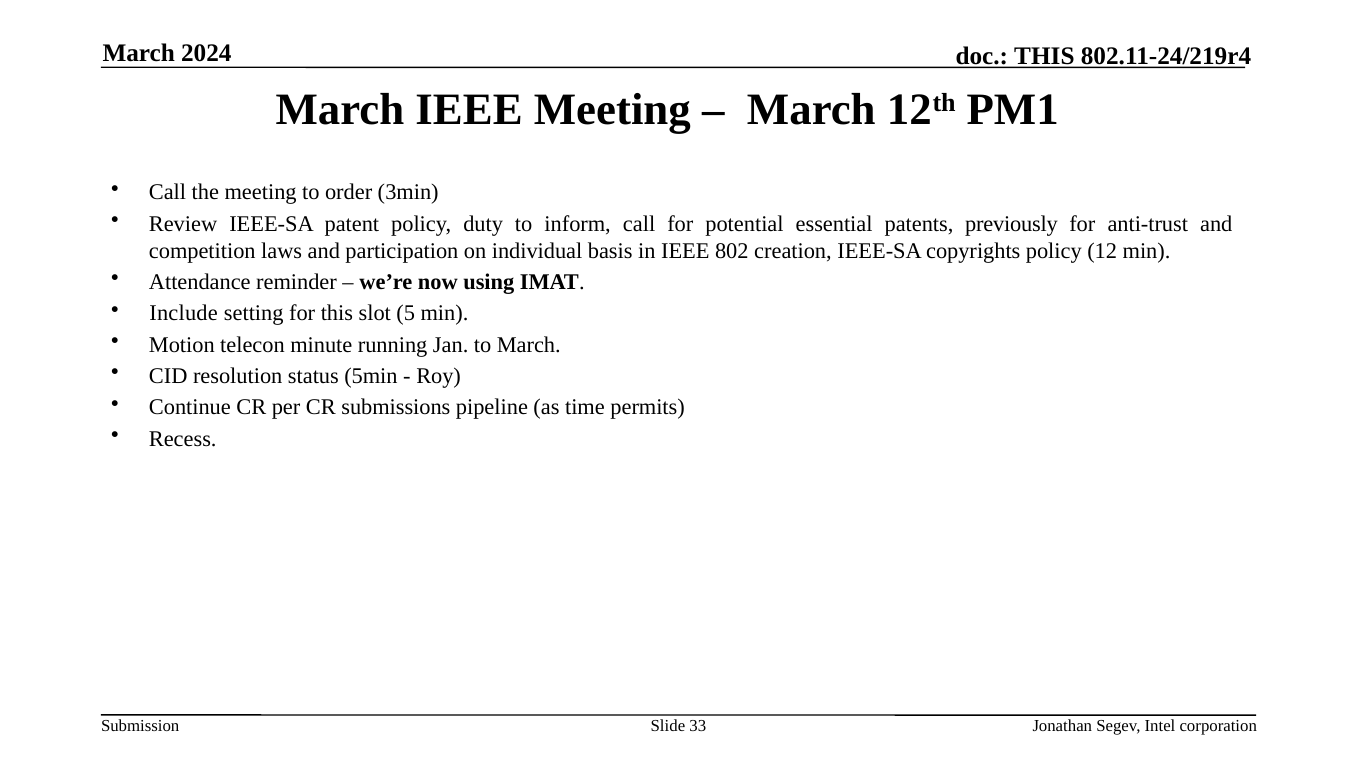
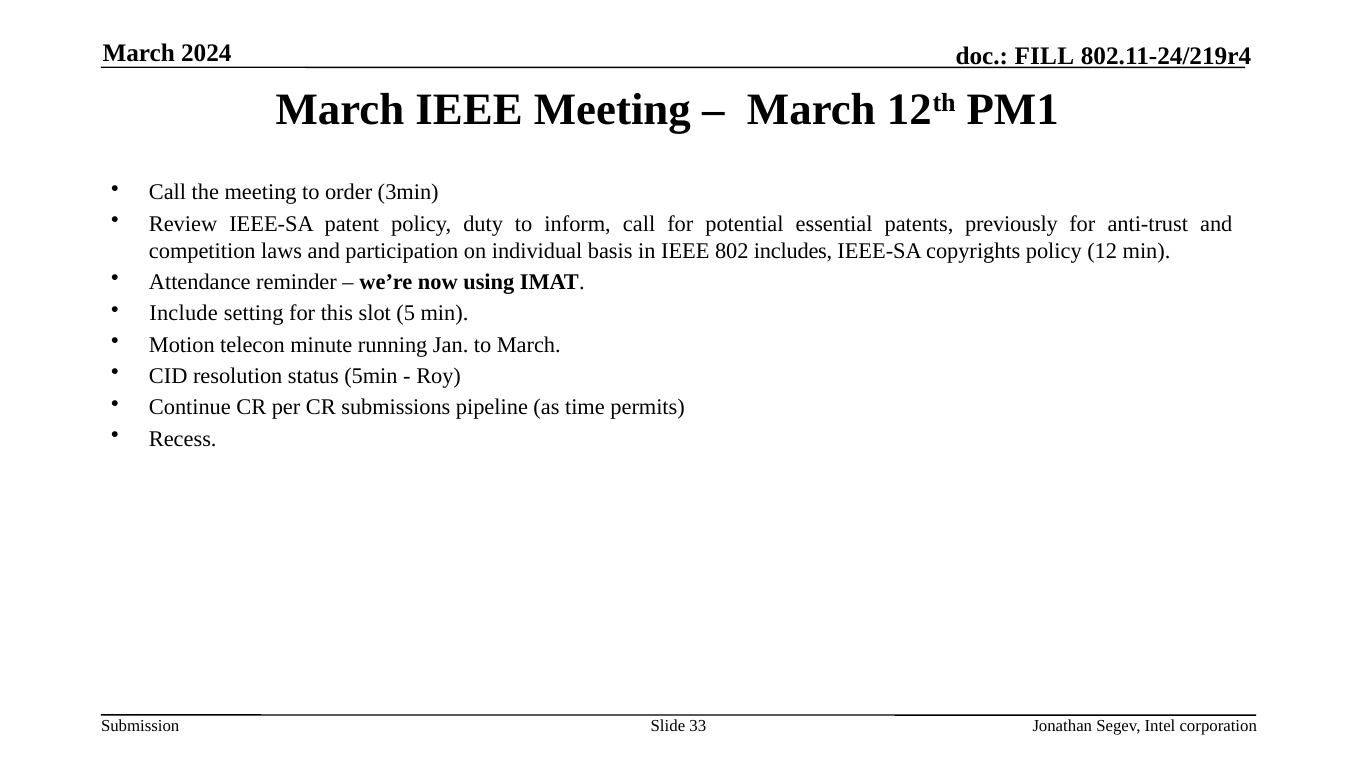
THIS at (1044, 56): THIS -> FILL
creation: creation -> includes
